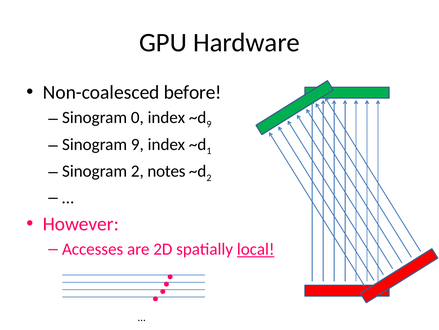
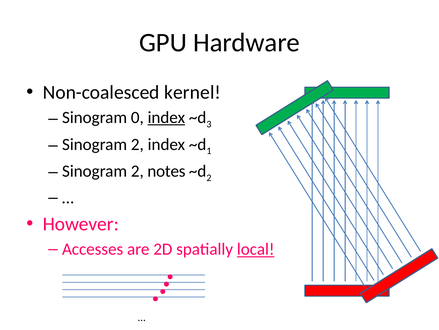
before: before -> kernel
index at (166, 117) underline: none -> present
9 at (209, 124): 9 -> 3
9 at (137, 144): 9 -> 2
